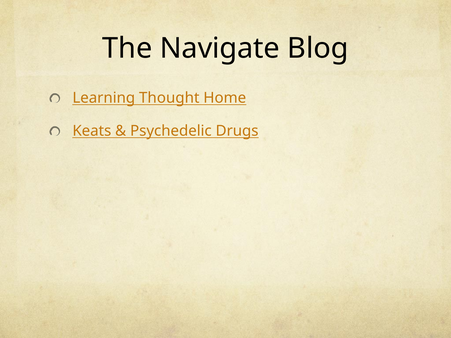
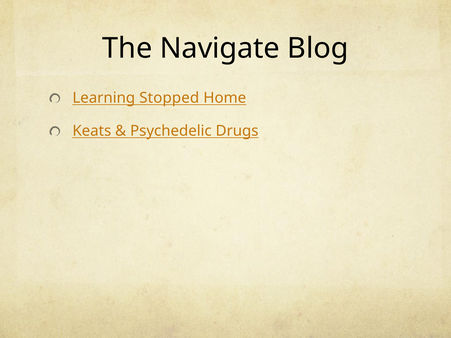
Thought: Thought -> Stopped
